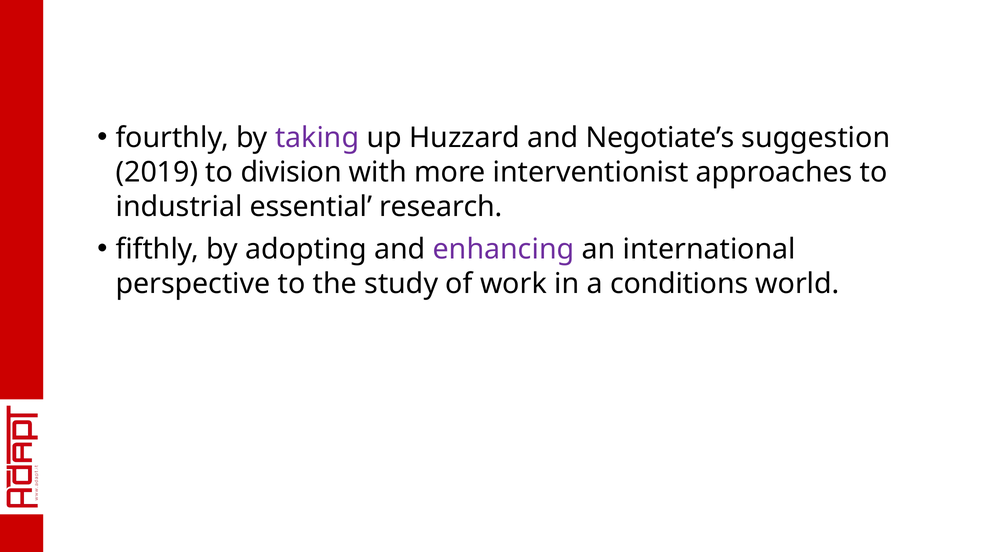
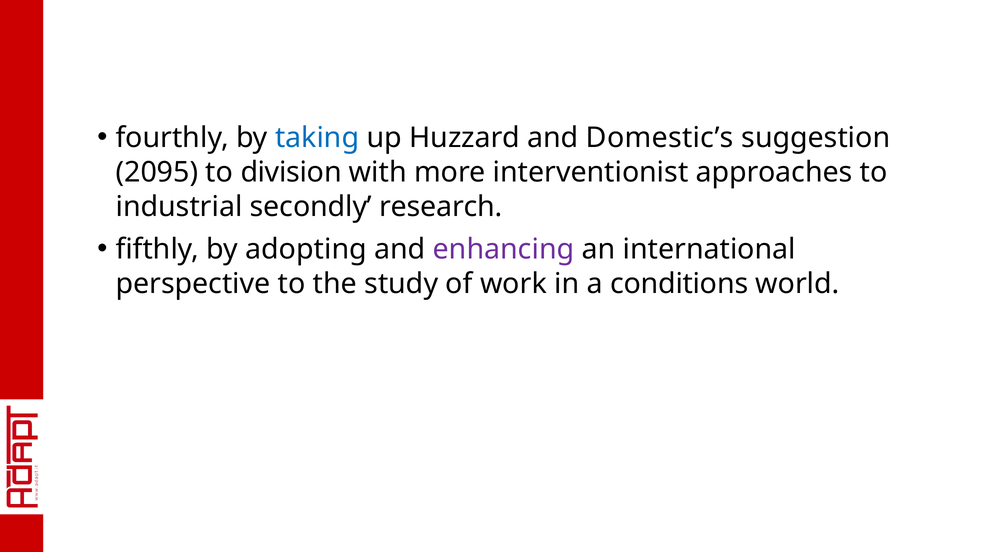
taking colour: purple -> blue
Negotiate’s: Negotiate’s -> Domestic’s
2019: 2019 -> 2095
essential: essential -> secondly
